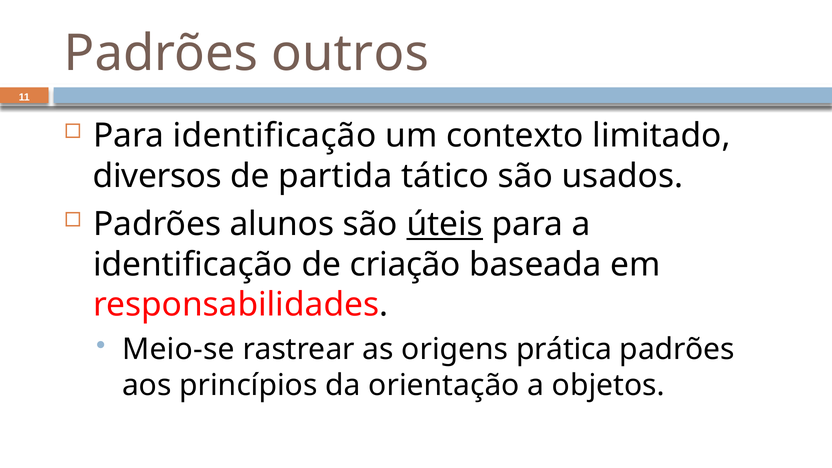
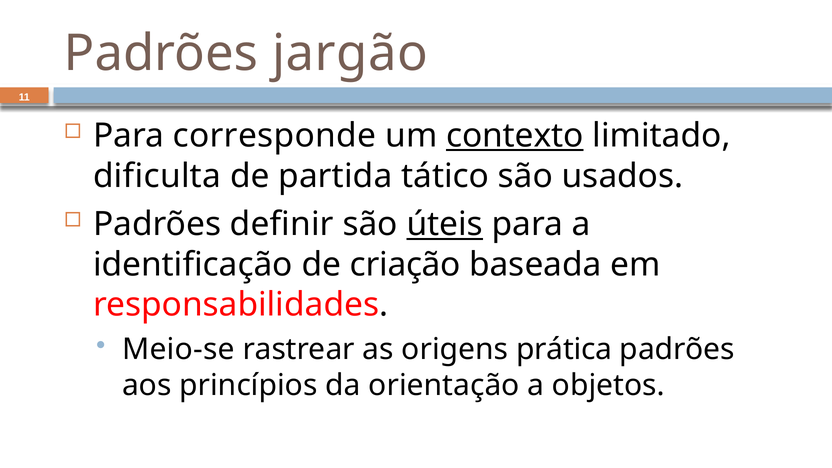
outros: outros -> jargão
Para identificação: identificação -> corresponde
contexto underline: none -> present
diversos: diversos -> dificulta
alunos: alunos -> definir
